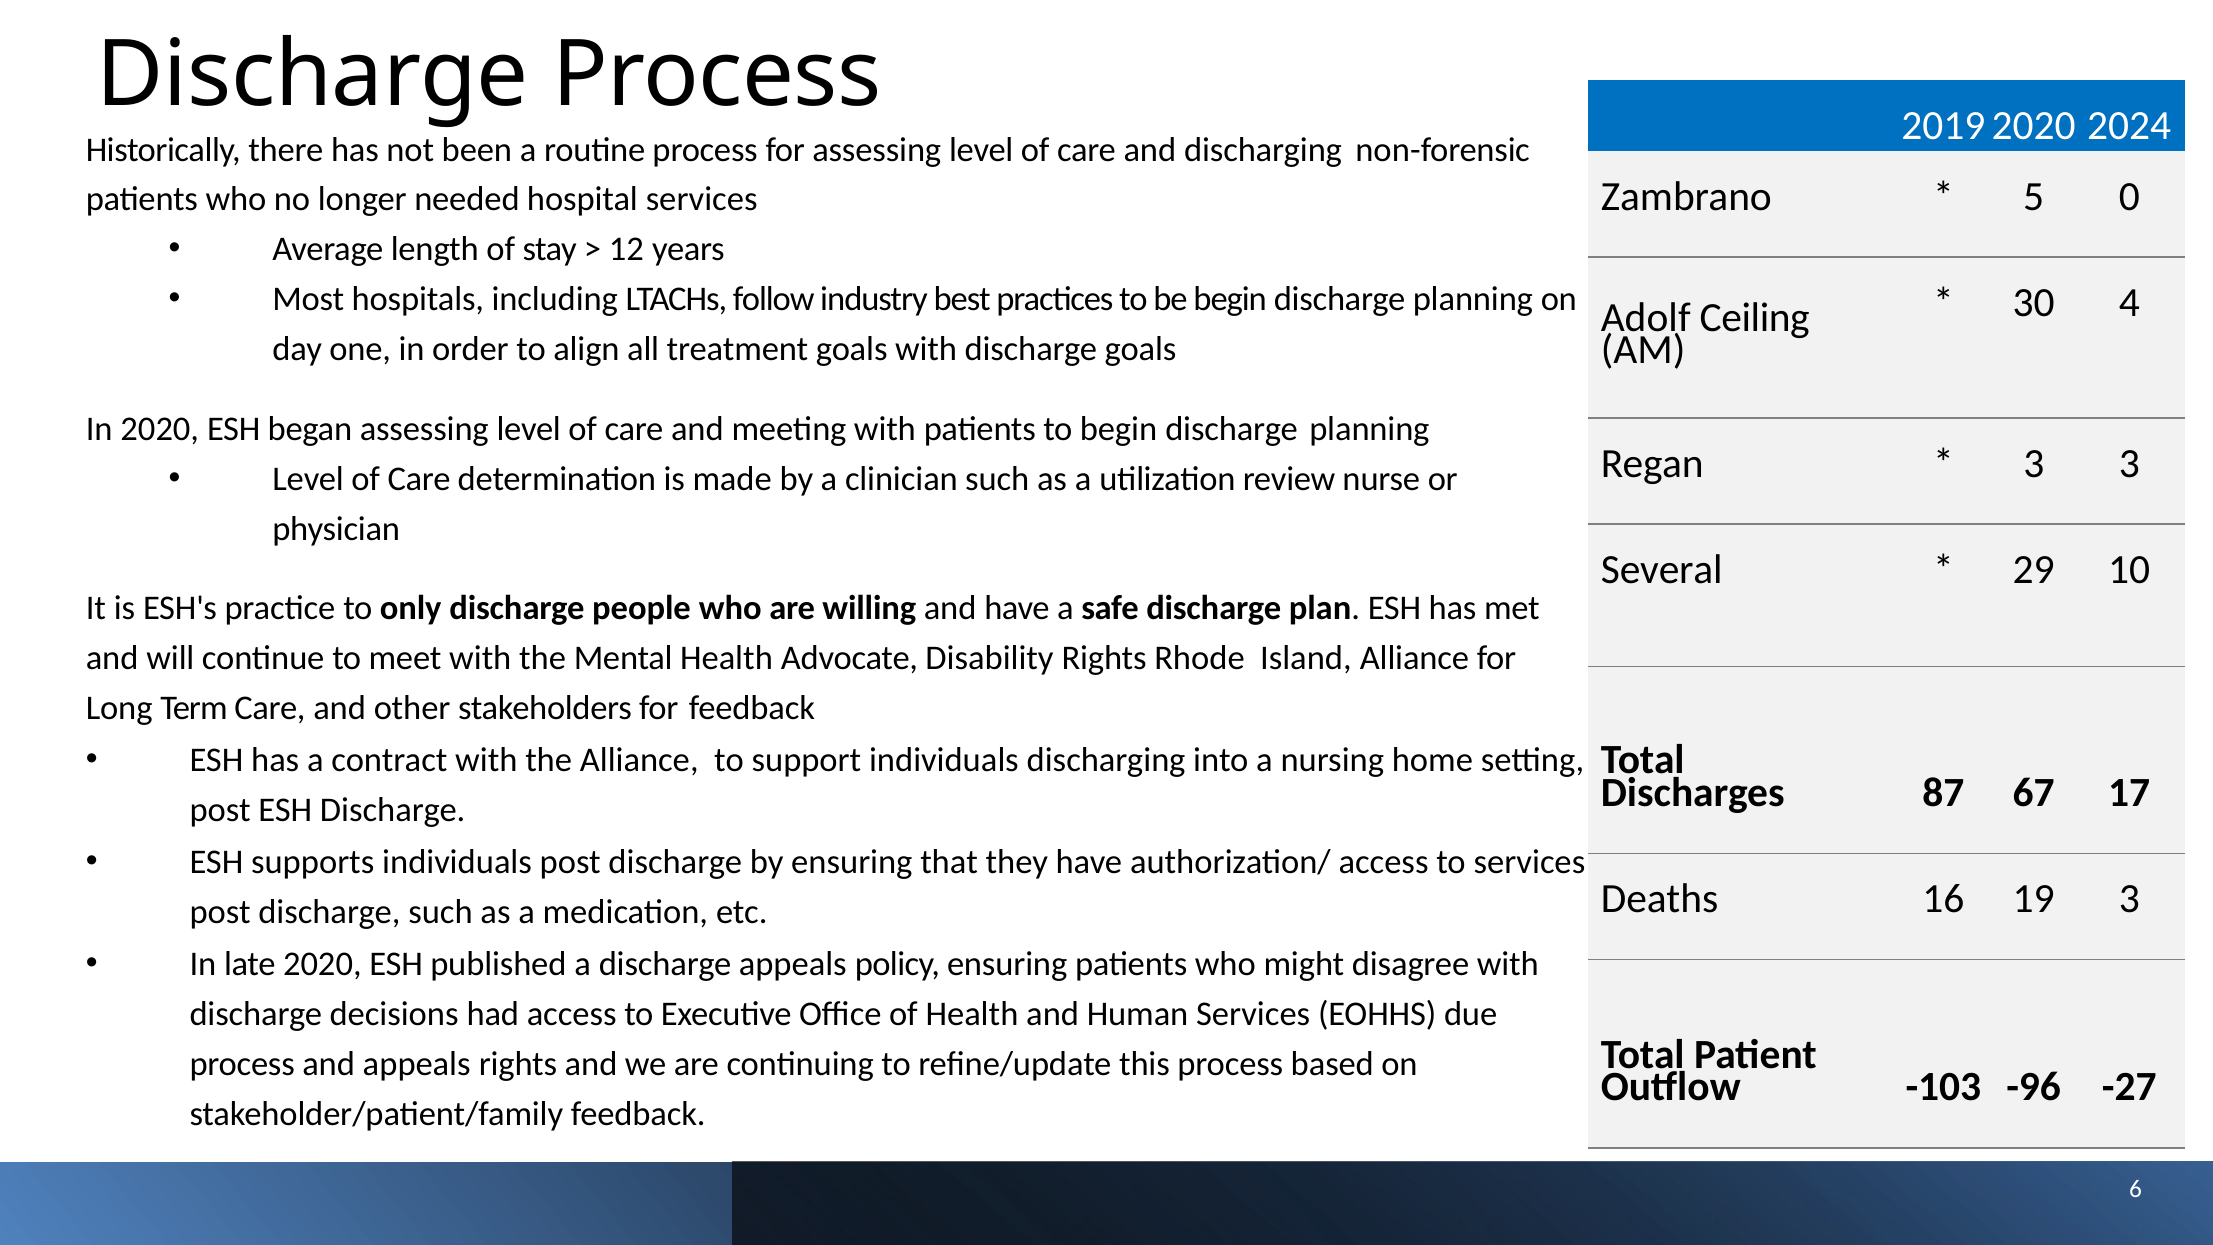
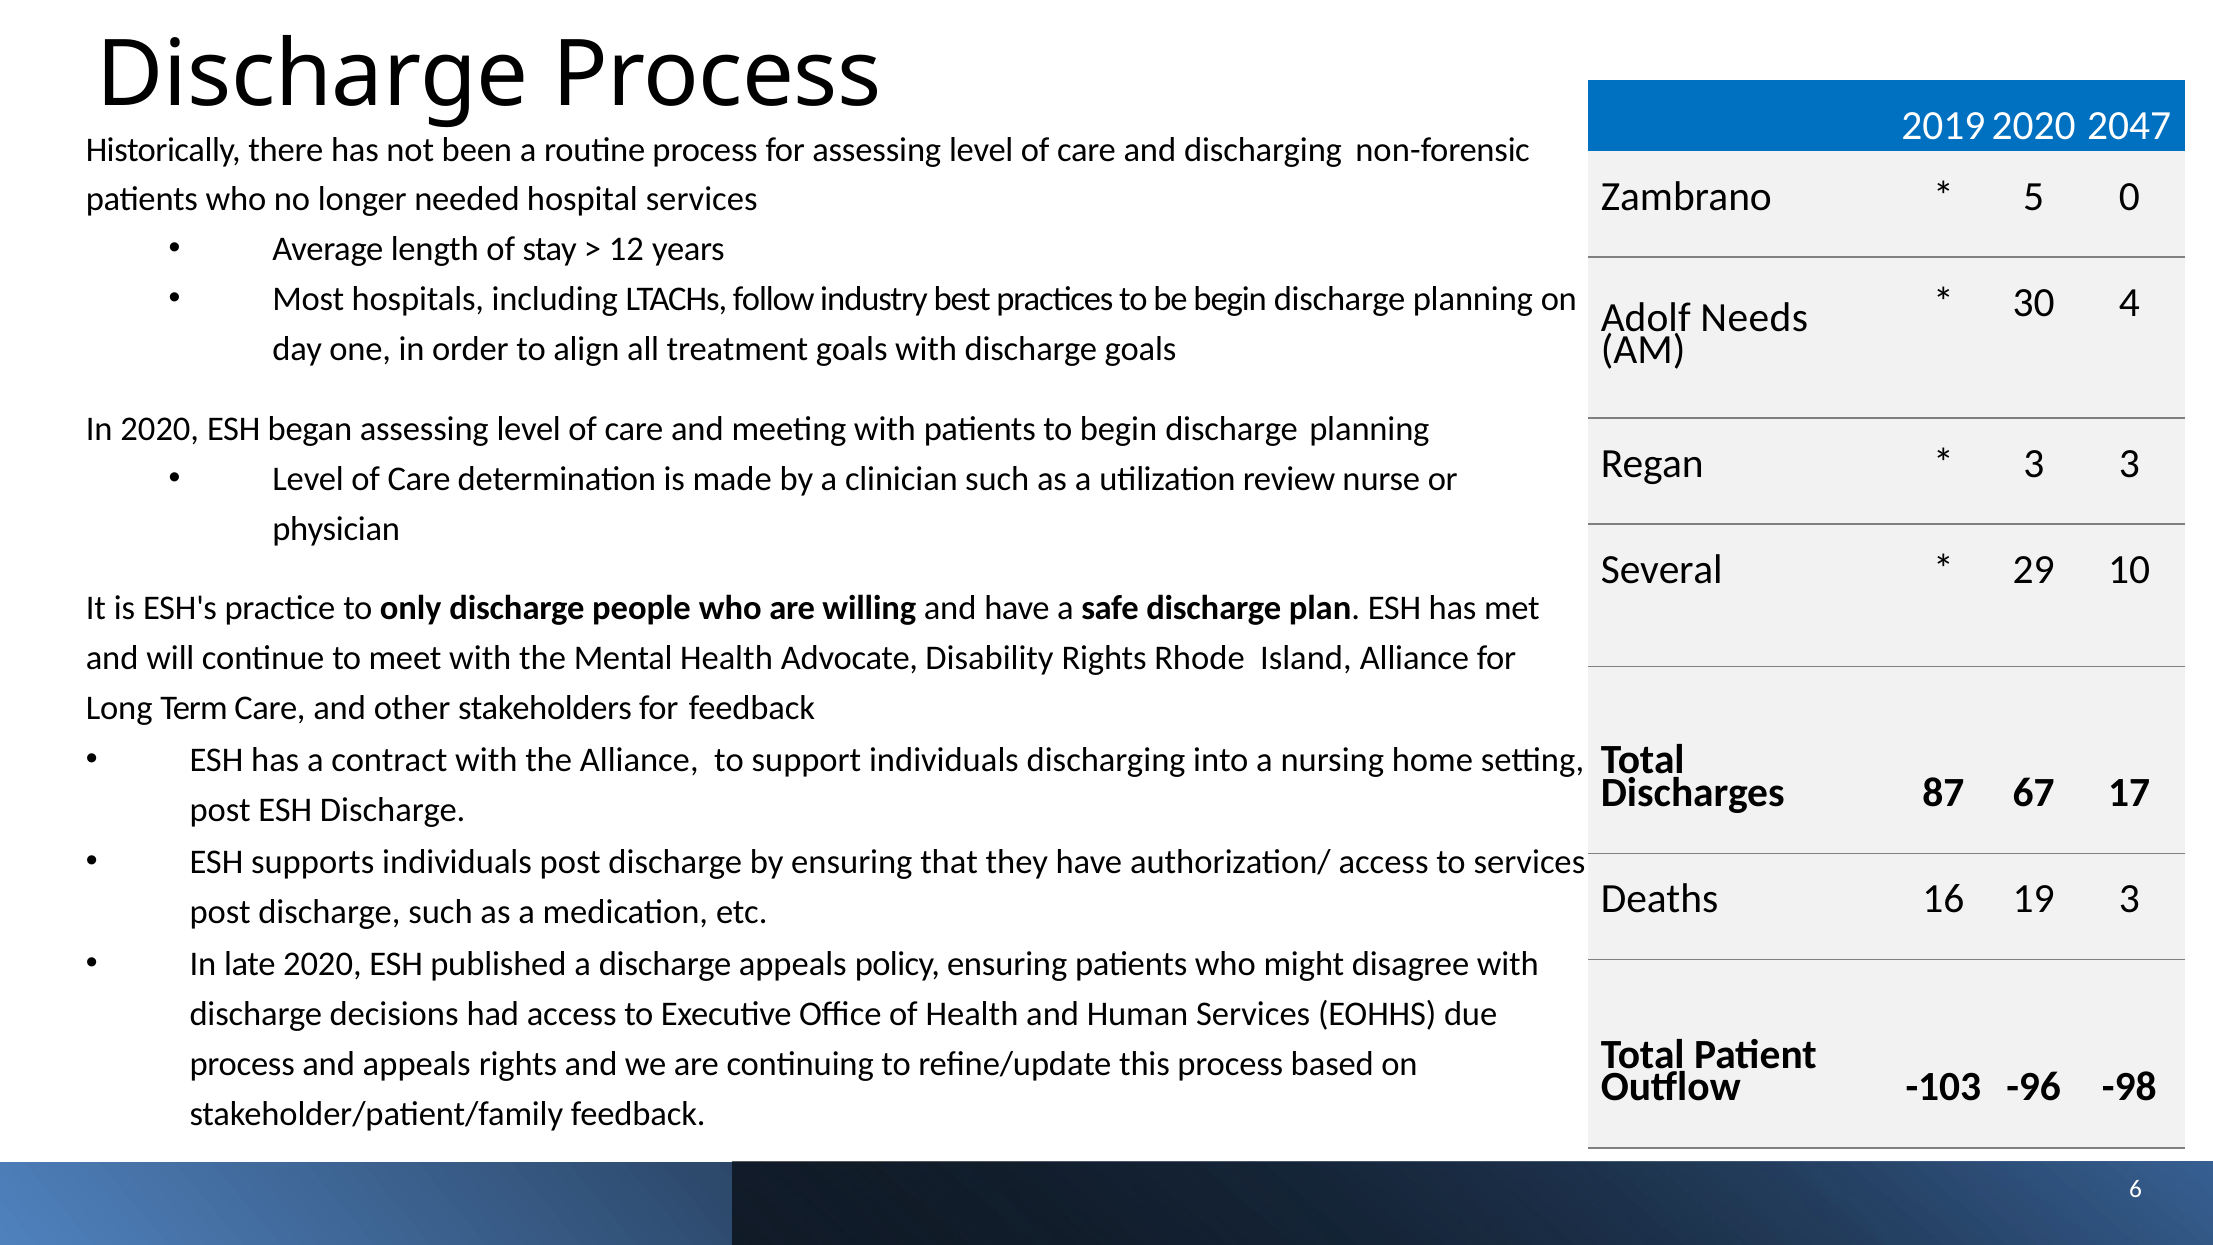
2024: 2024 -> 2047
Ceiling: Ceiling -> Needs
-27: -27 -> -98
